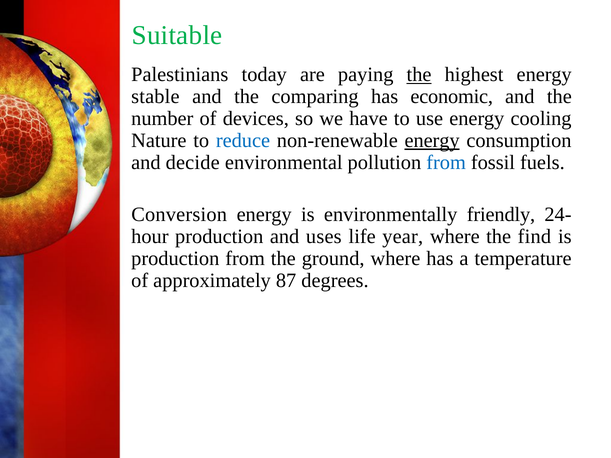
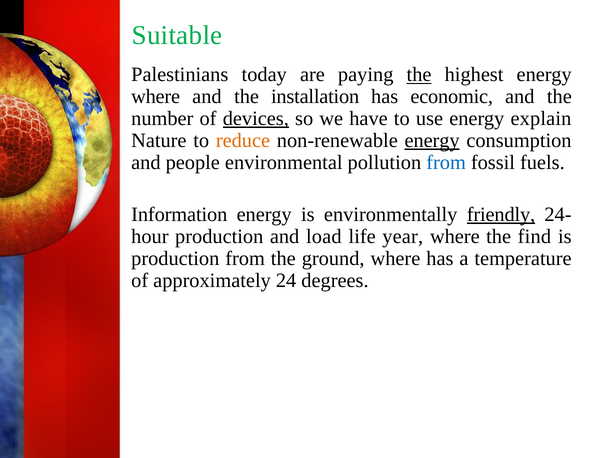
stable at (155, 97): stable -> where
comparing: comparing -> installation
devices underline: none -> present
cooling: cooling -> explain
reduce colour: blue -> orange
decide: decide -> people
Conversion: Conversion -> Information
friendly underline: none -> present
uses: uses -> load
87: 87 -> 24
